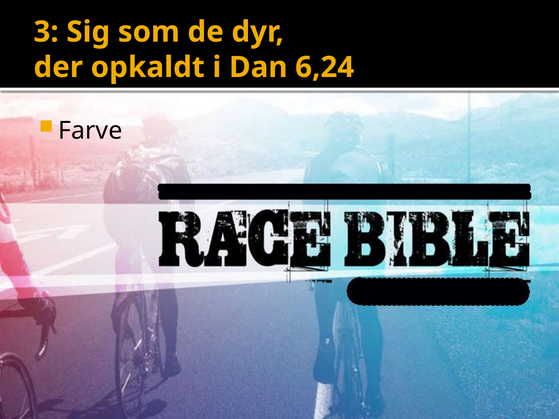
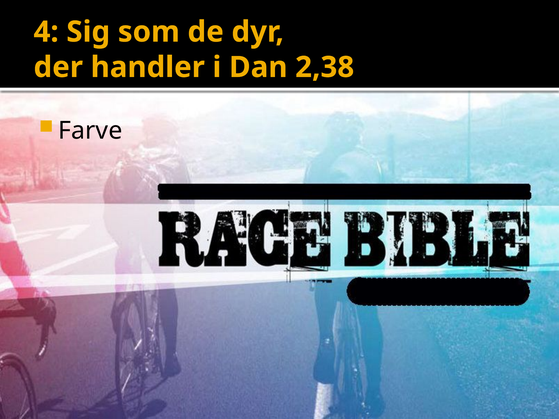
3: 3 -> 4
opkaldt: opkaldt -> handler
6,24: 6,24 -> 2,38
